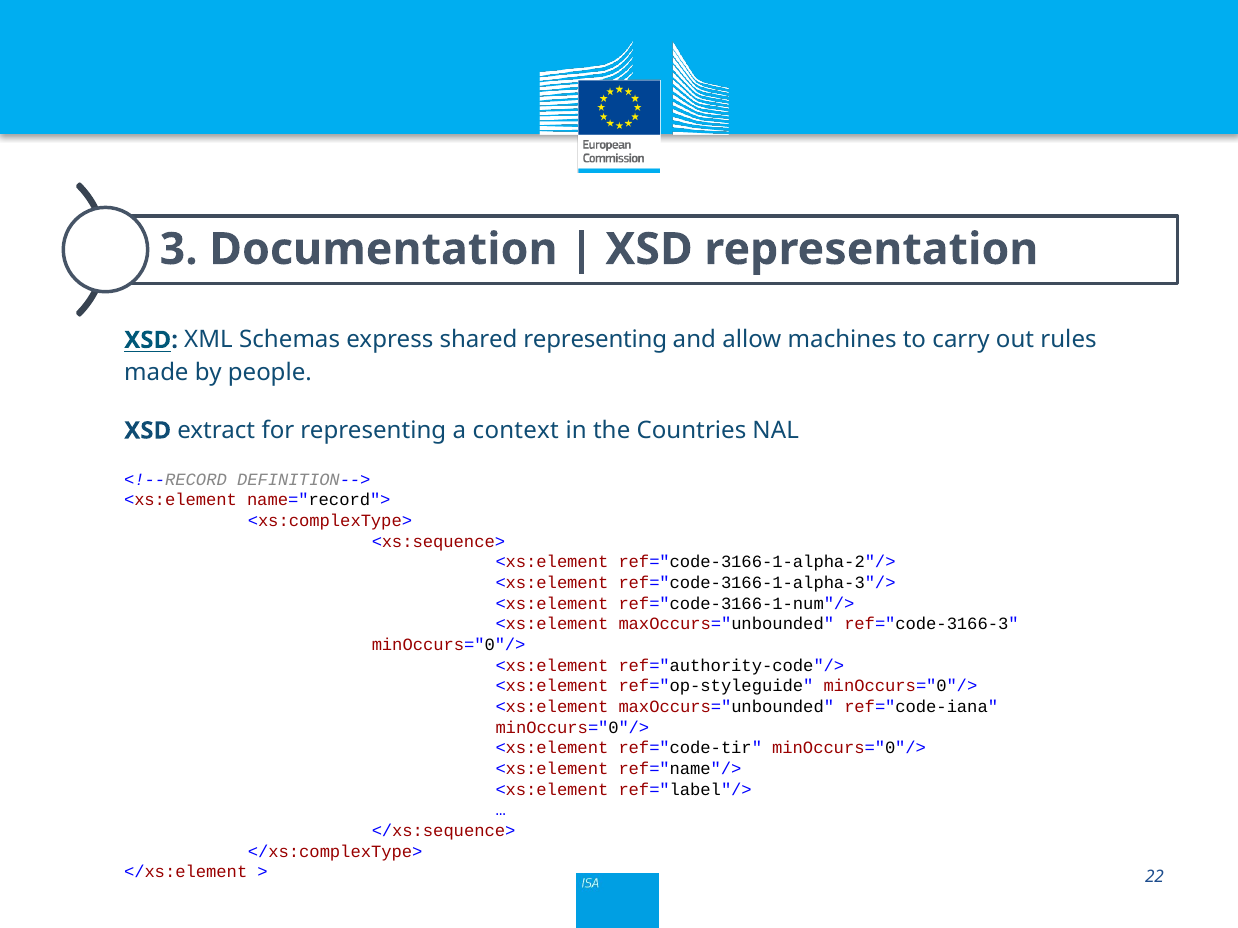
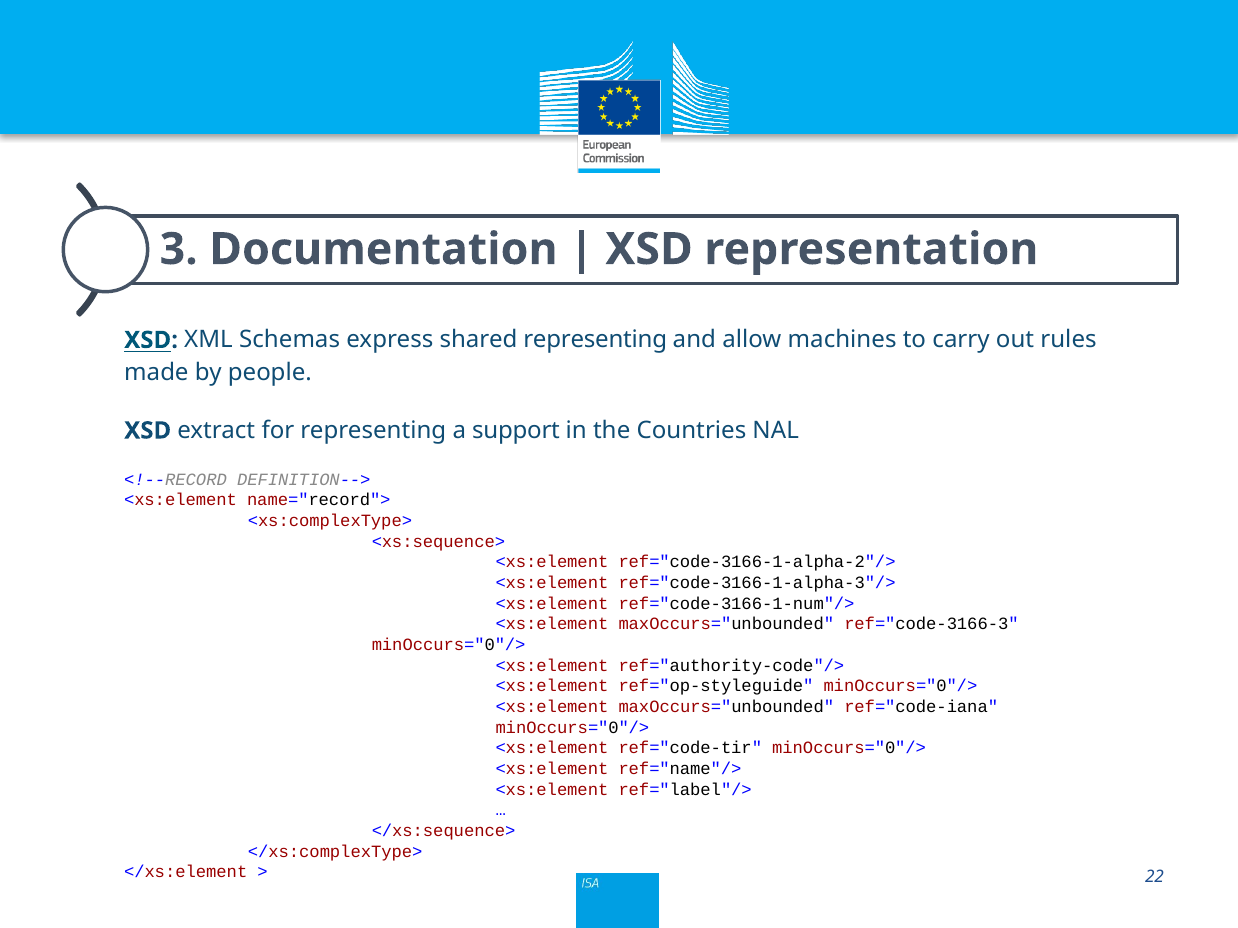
context: context -> support
